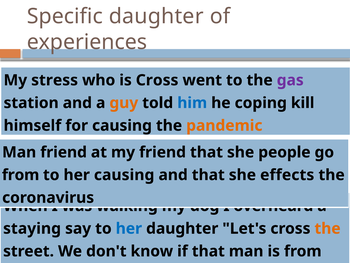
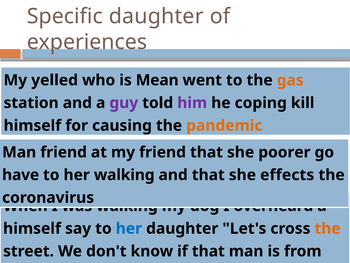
stress: stress -> yelled
is Cross: Cross -> Mean
gas colour: purple -> orange
guy colour: orange -> purple
him colour: blue -> purple
people: people -> poorer
from at (21, 175): from -> have
her causing: causing -> walking
staying at (32, 228): staying -> himself
